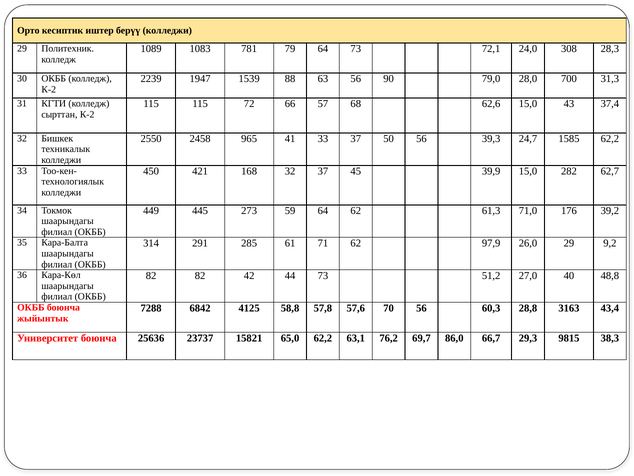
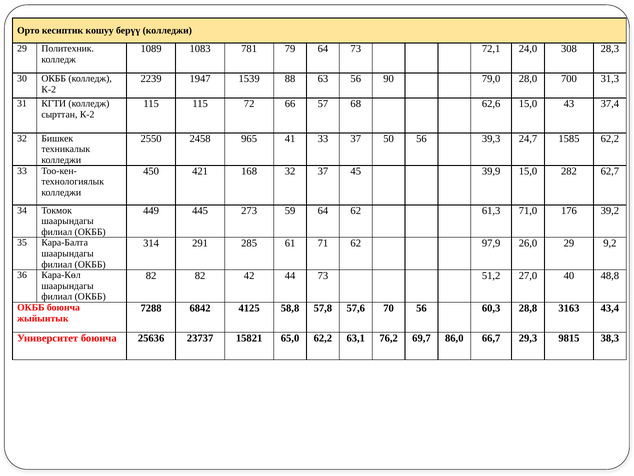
иштер: иштер -> кошуу
